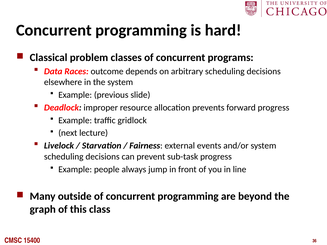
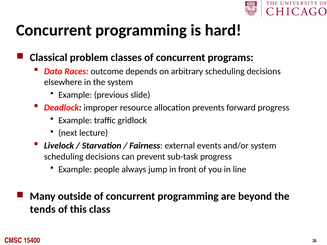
graph: graph -> tends
